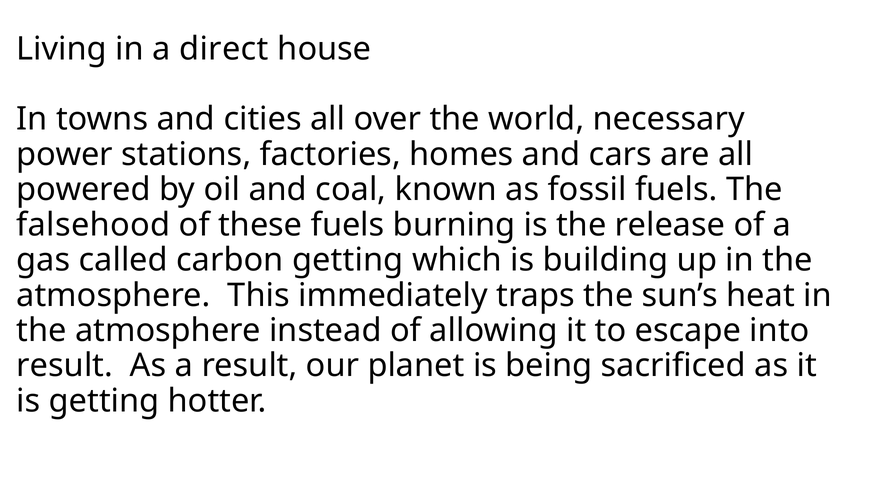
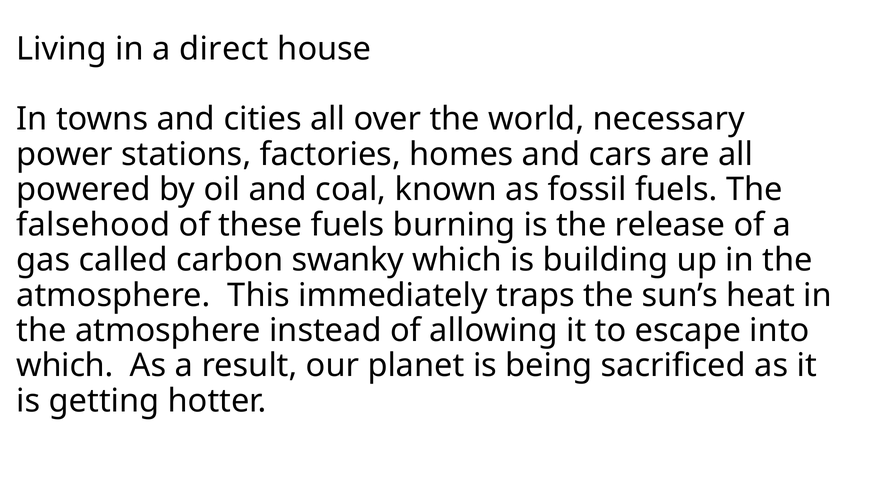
carbon getting: getting -> swanky
result at (65, 366): result -> which
